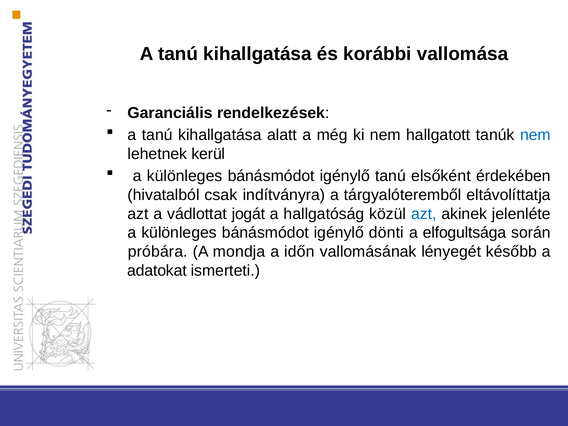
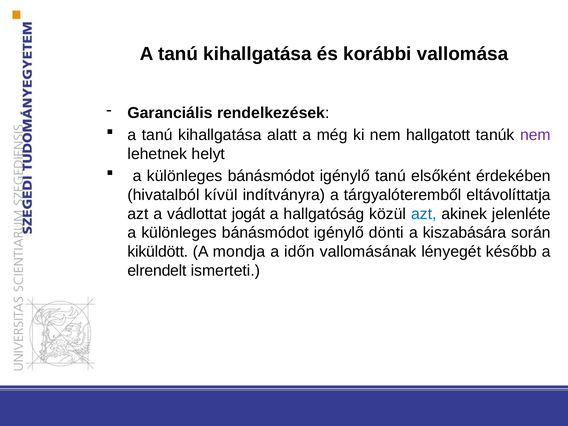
nem at (535, 135) colour: blue -> purple
kerül: kerül -> helyt
csak: csak -> kívül
elfogultsága: elfogultsága -> kiszabására
próbára: próbára -> kiküldött
adatokat: adatokat -> elrendelt
